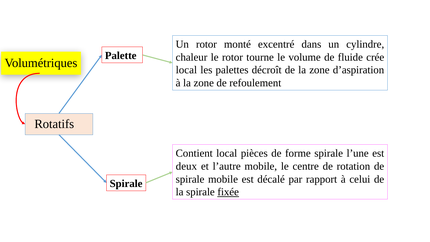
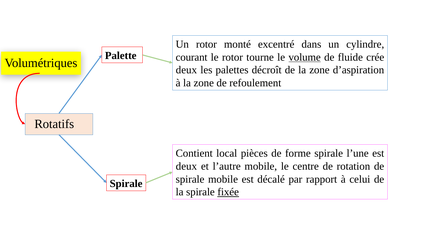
chaleur: chaleur -> courant
volume underline: none -> present
local at (186, 70): local -> deux
